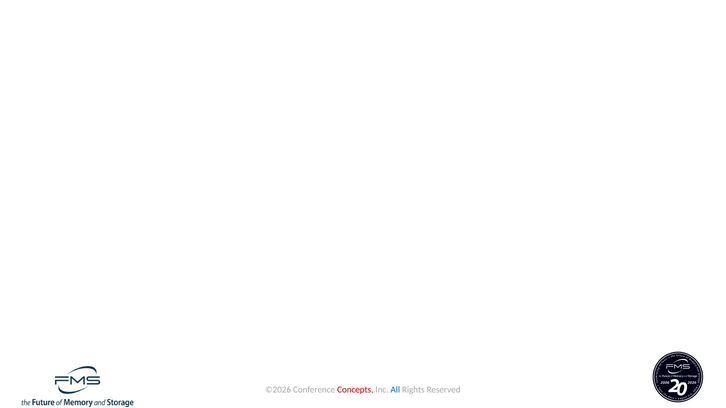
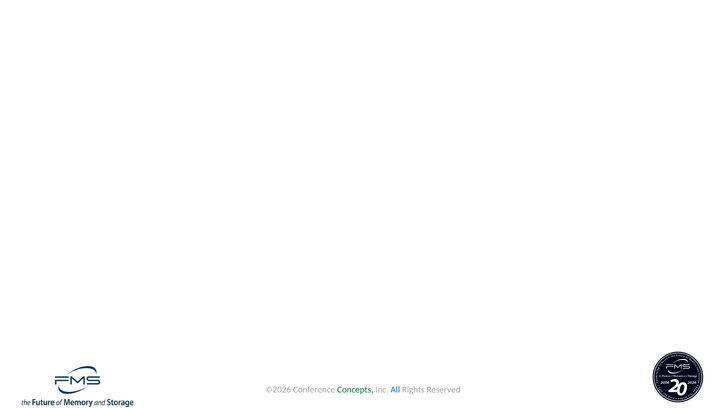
Concepts colour: red -> green
